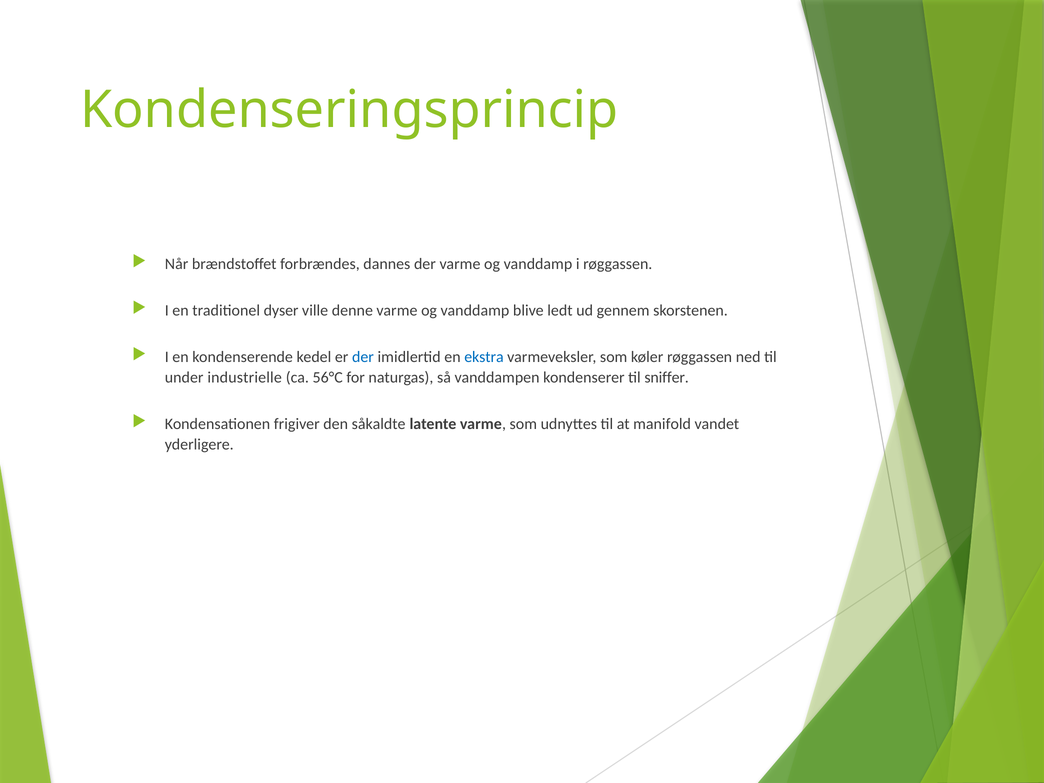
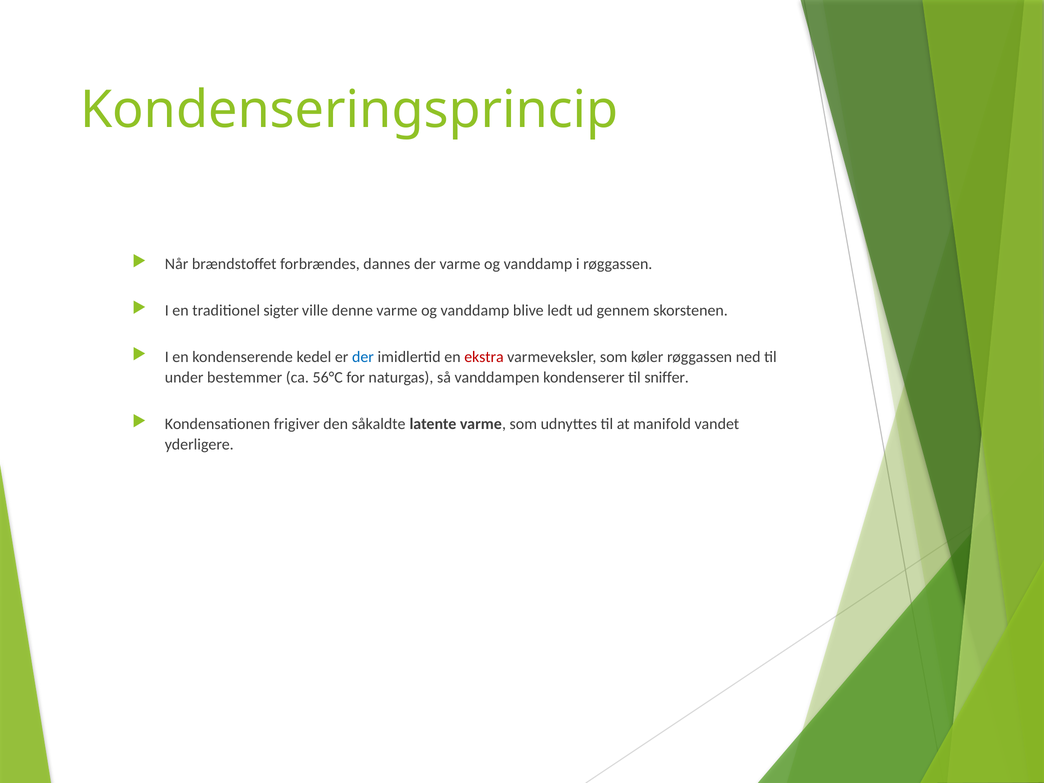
dyser: dyser -> sigter
ekstra colour: blue -> red
industrielle: industrielle -> bestemmer
